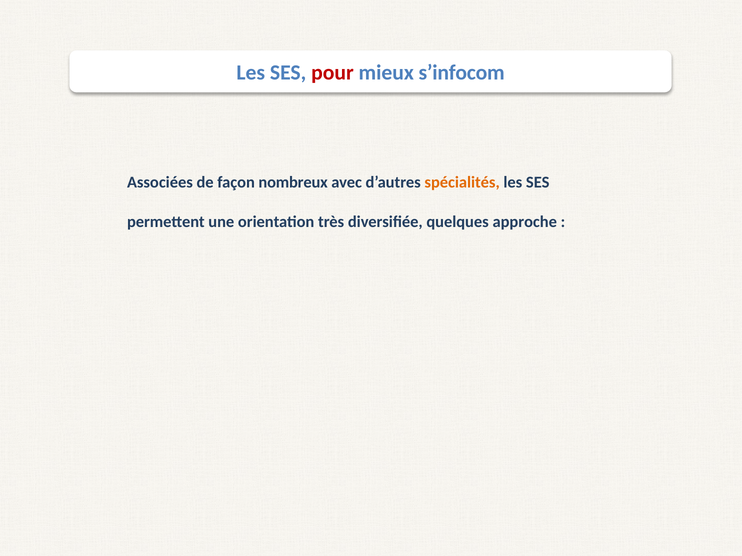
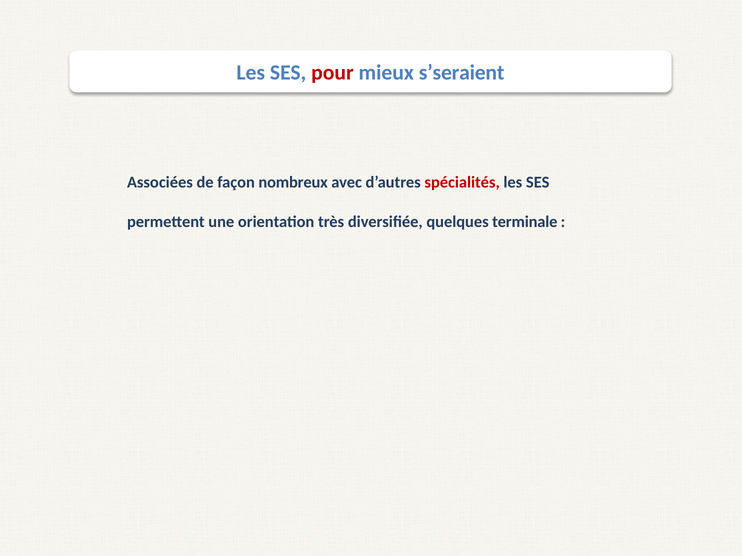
s’infocom: s’infocom -> s’seraient
spécialités colour: orange -> red
approche: approche -> terminale
